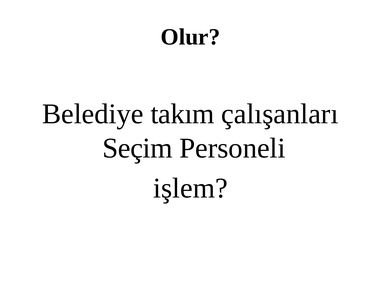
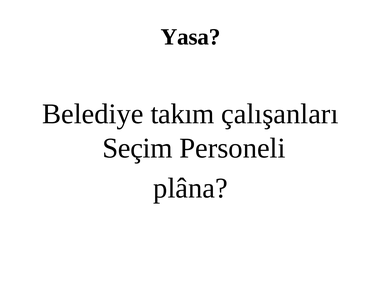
Olur: Olur -> Yasa
işlem: işlem -> plâna
